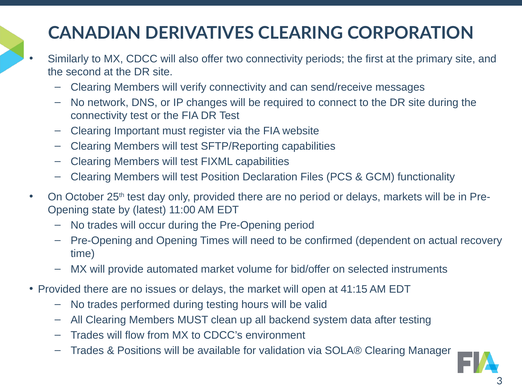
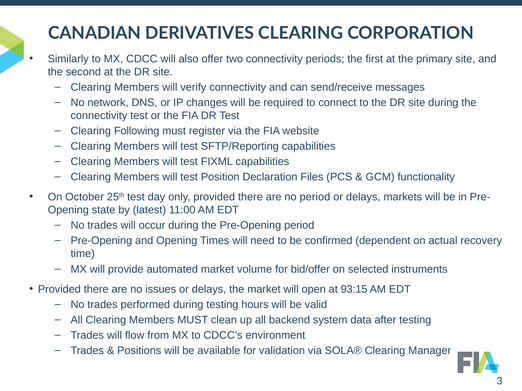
Important: Important -> Following
41:15: 41:15 -> 93:15
